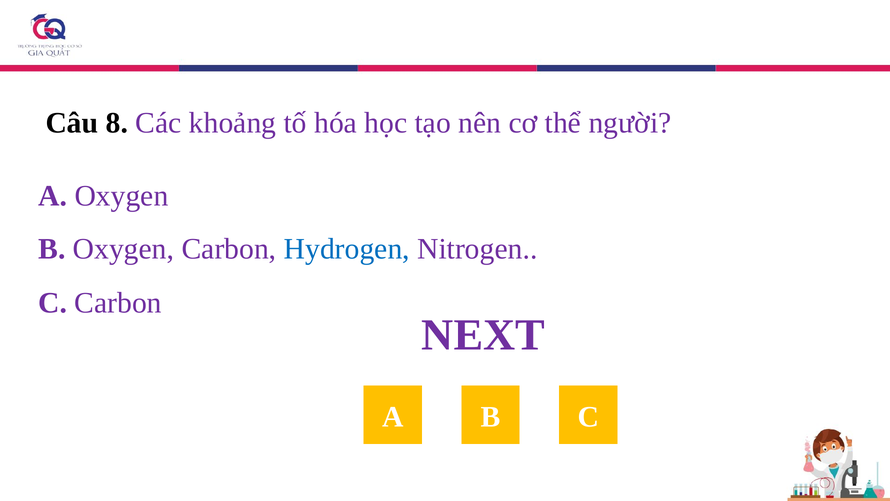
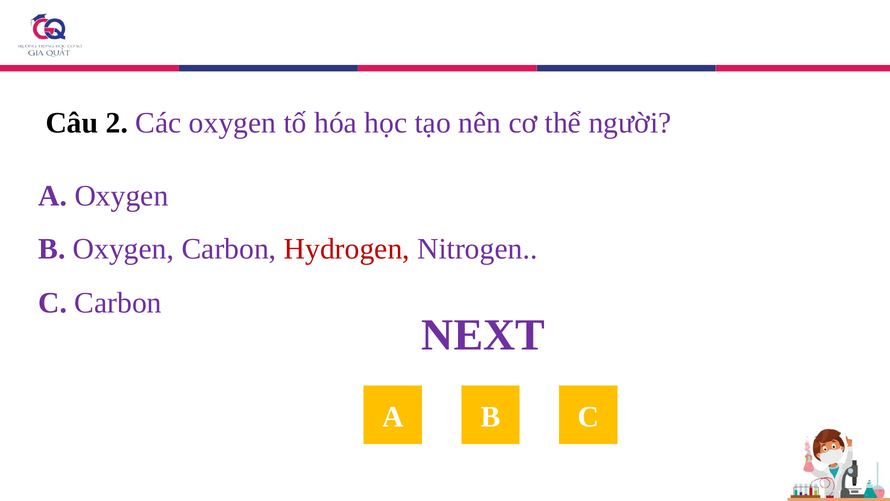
8: 8 -> 2
Các khoảng: khoảng -> oxygen
Hydrogen colour: blue -> red
